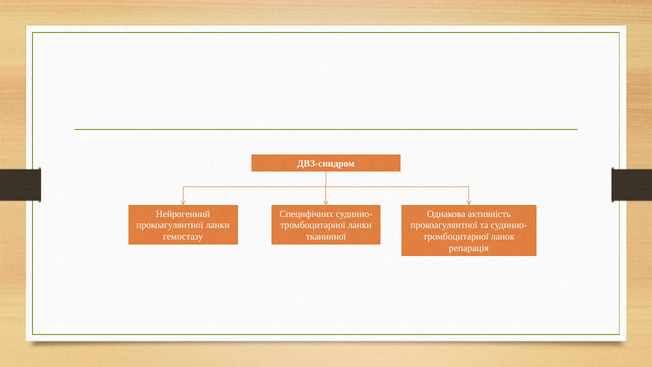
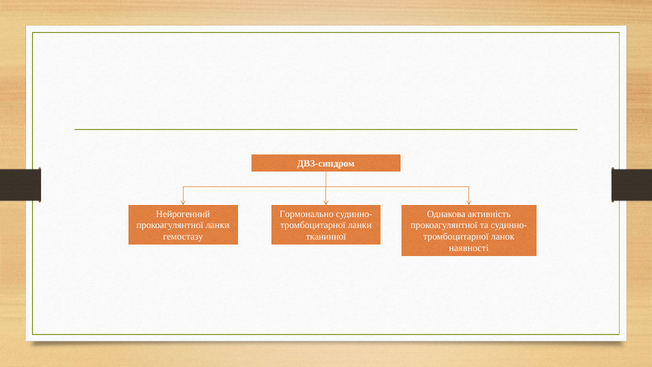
Специфічних: Специфічних -> Гормонально
репарація: репарація -> наявності
